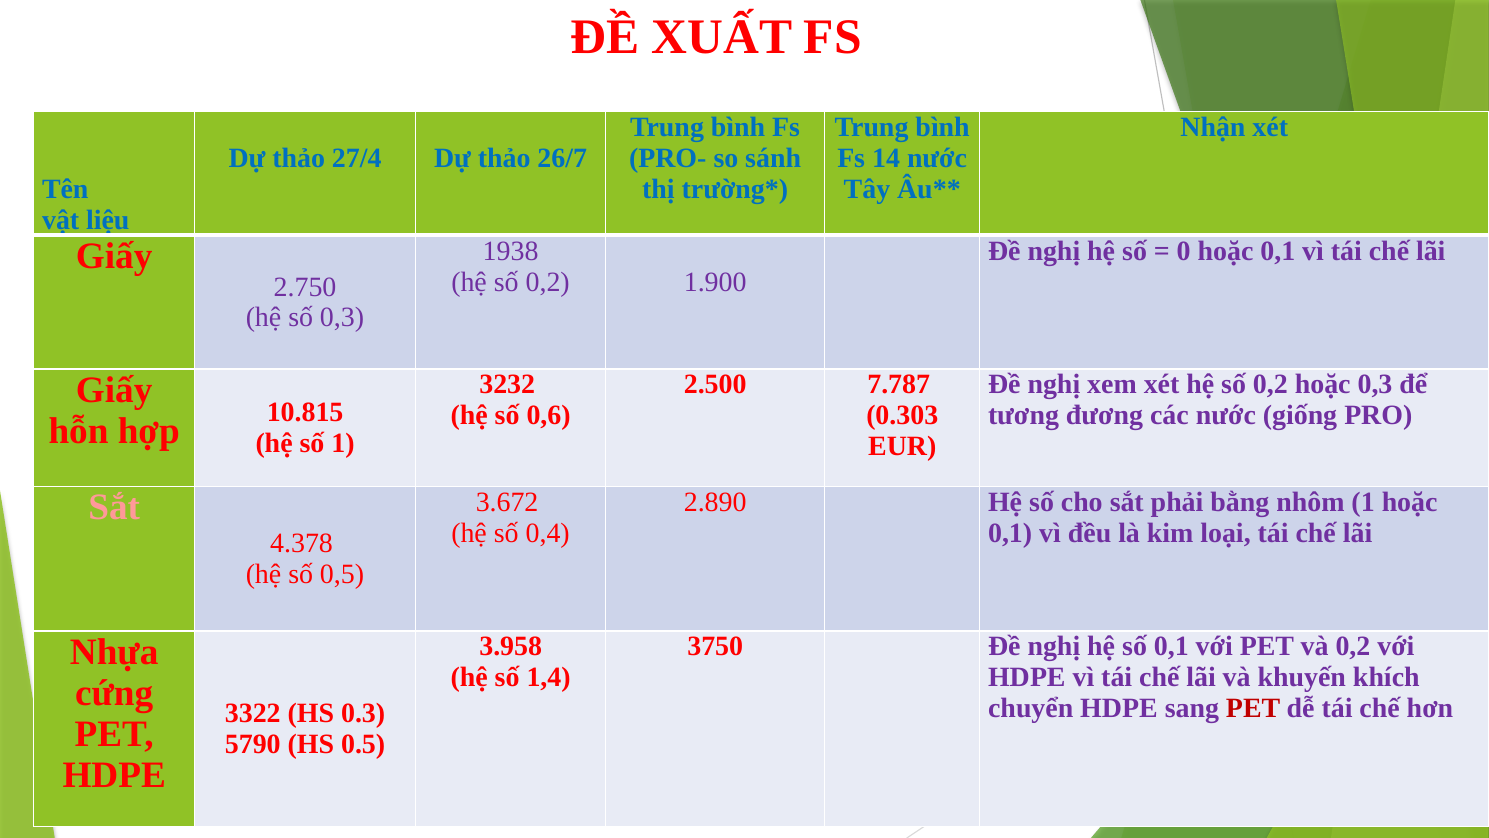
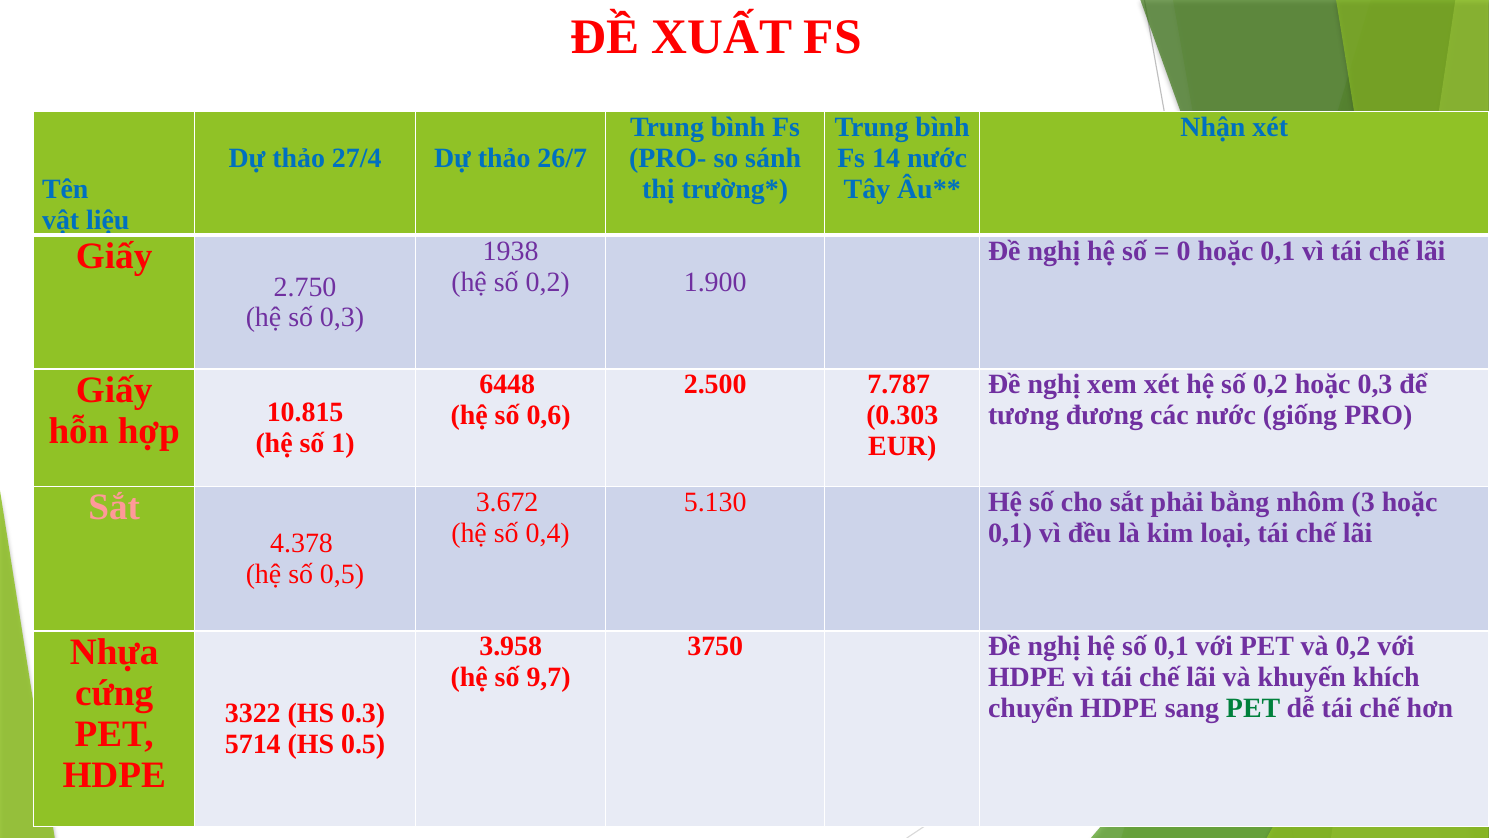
3232: 3232 -> 6448
2.890: 2.890 -> 5.130
nhôm 1: 1 -> 3
1,4: 1,4 -> 9,7
PET at (1253, 708) colour: red -> green
5790: 5790 -> 5714
